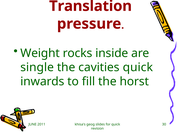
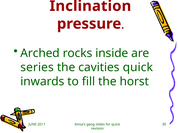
Translation: Translation -> Inclination
Weight: Weight -> Arched
single: single -> series
